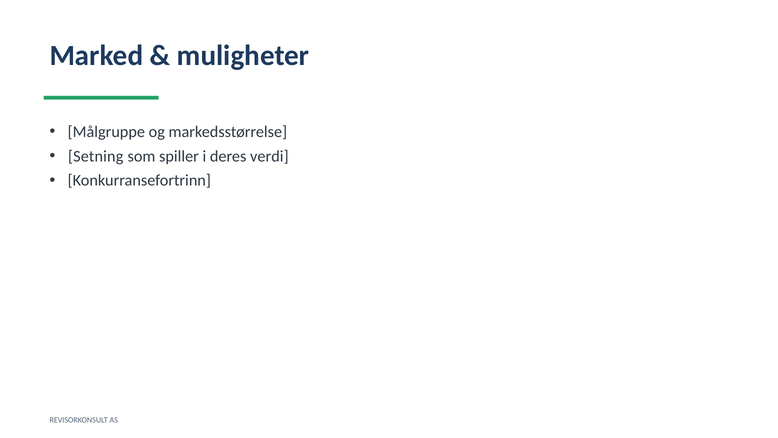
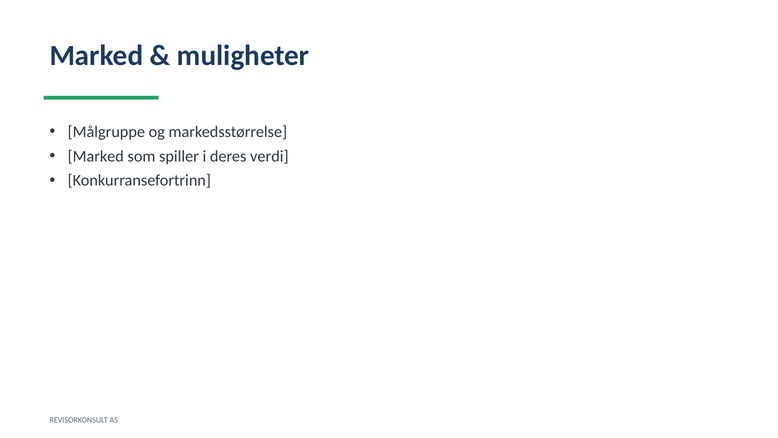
Setning at (96, 156): Setning -> Marked
